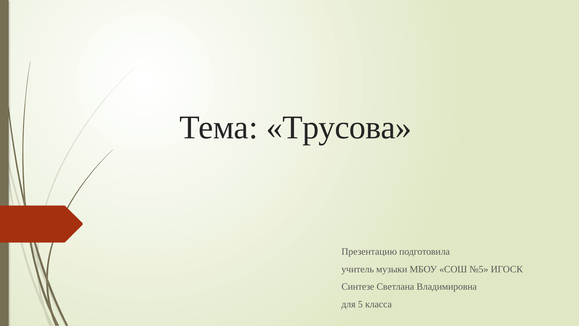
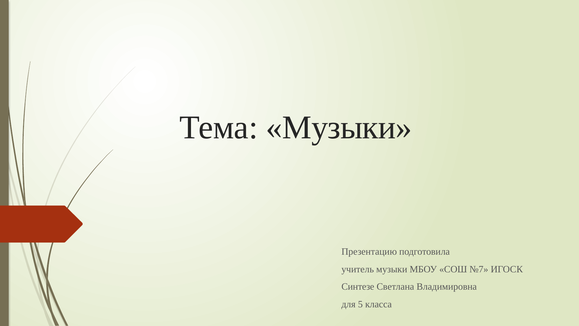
Тема Трусова: Трусова -> Музыки
№5: №5 -> №7
